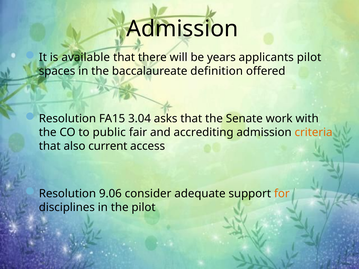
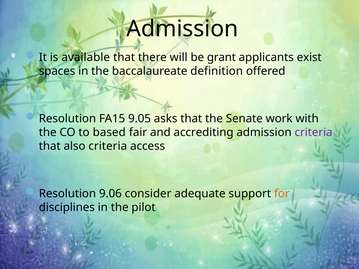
years: years -> grant
applicants pilot: pilot -> exist
3.04: 3.04 -> 9.05
public: public -> based
criteria at (314, 132) colour: orange -> purple
also current: current -> criteria
